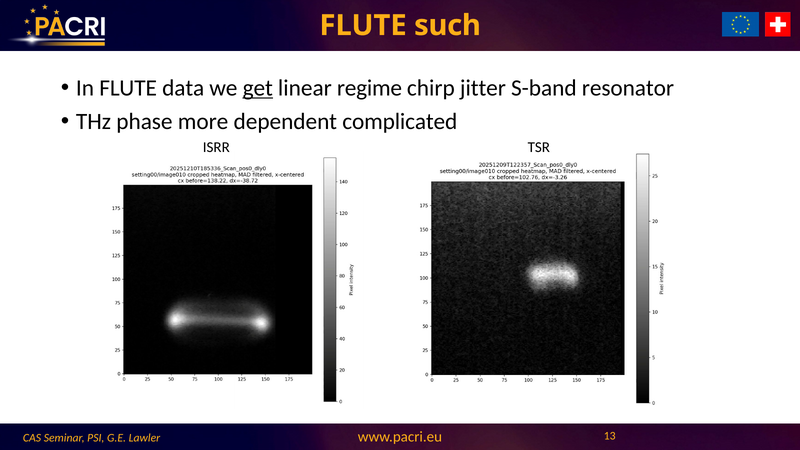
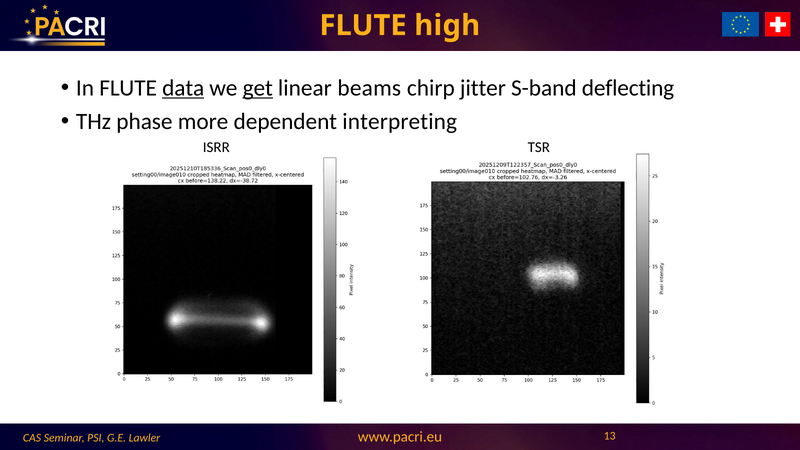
such: such -> high
data underline: none -> present
regime: regime -> beams
resonator: resonator -> deflecting
complicated: complicated -> interpreting
